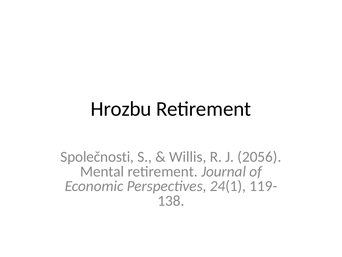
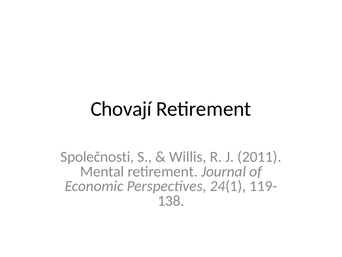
Hrozbu: Hrozbu -> Chovají
2056: 2056 -> 2011
